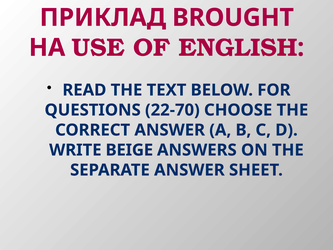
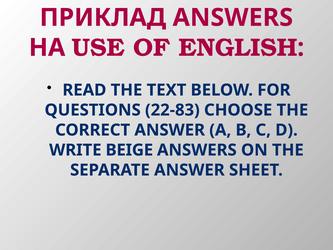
ПРИКЛАД BROUGHT: BROUGHT -> ANSWERS
22-70: 22-70 -> 22-83
